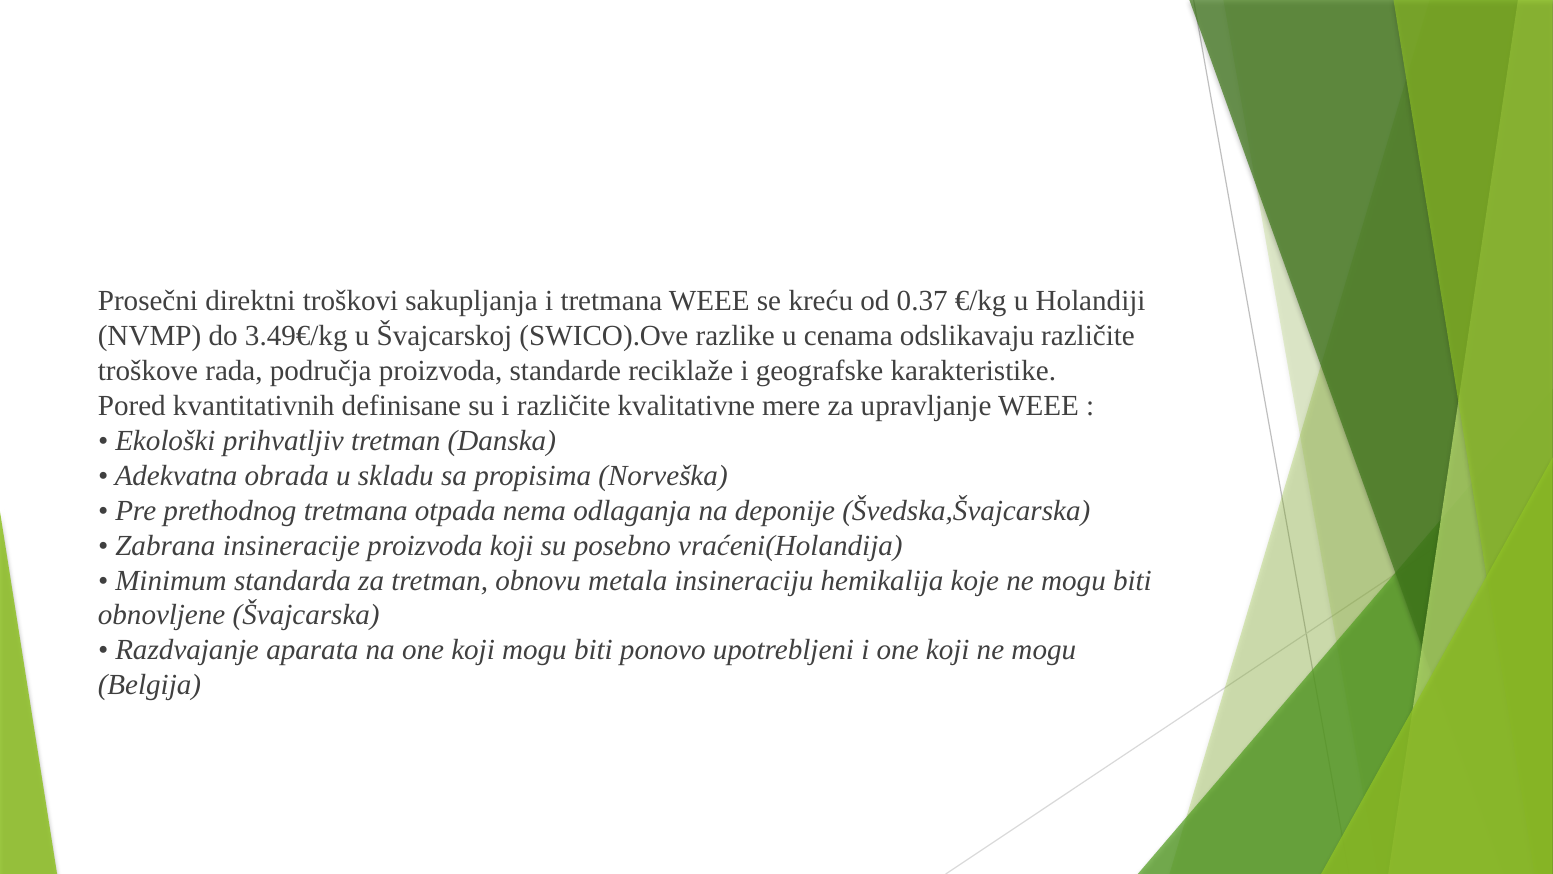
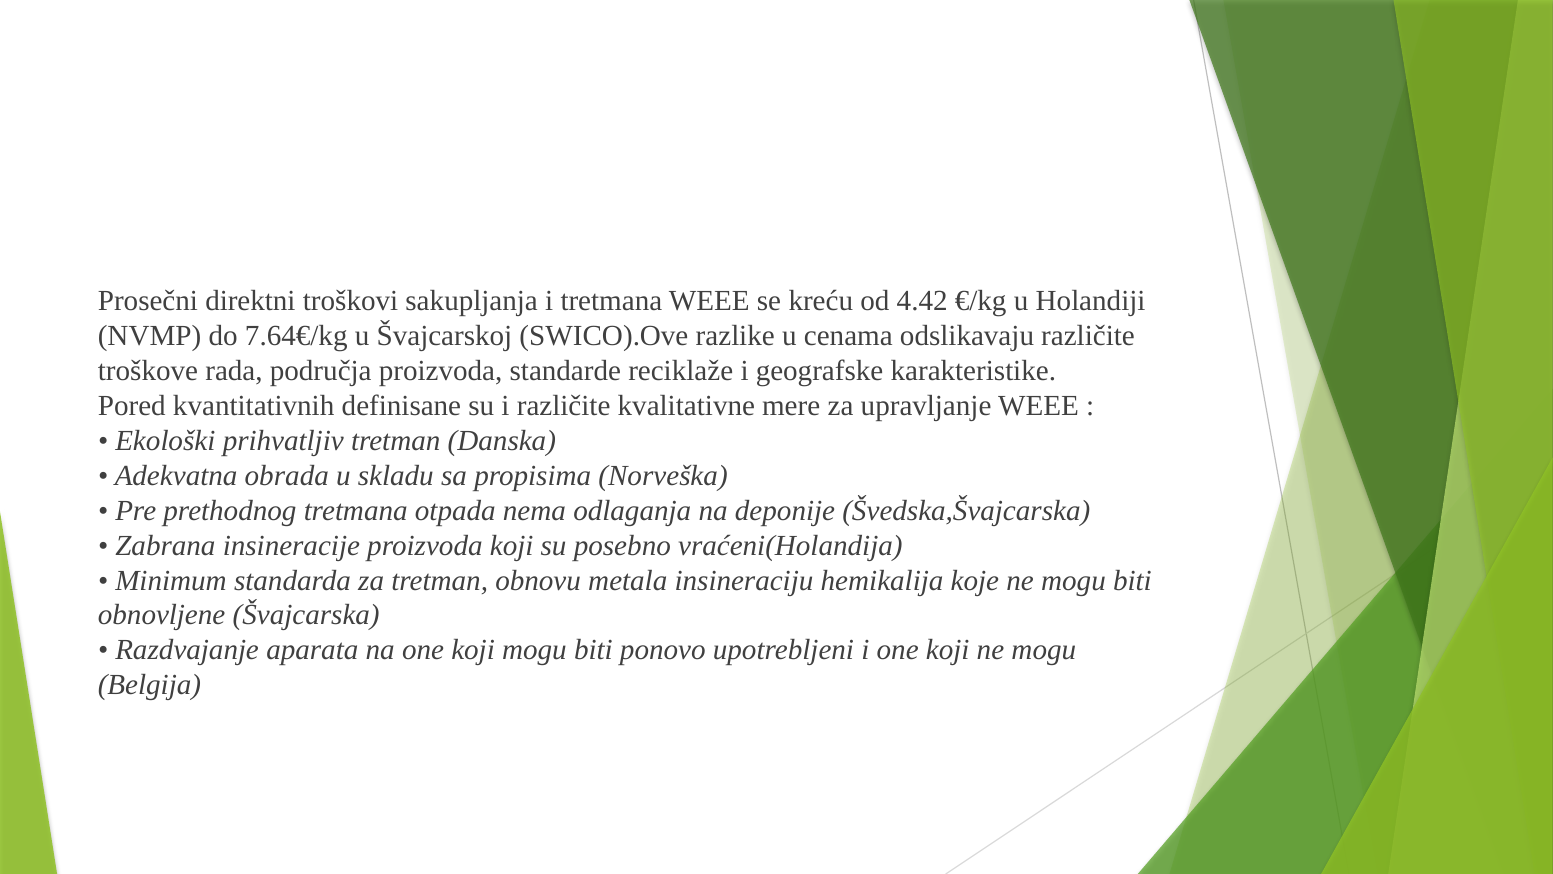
0.37: 0.37 -> 4.42
3.49€/kg: 3.49€/kg -> 7.64€/kg
